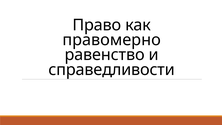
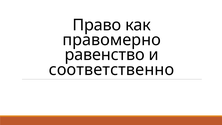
справедливости: справедливости -> соответственно
